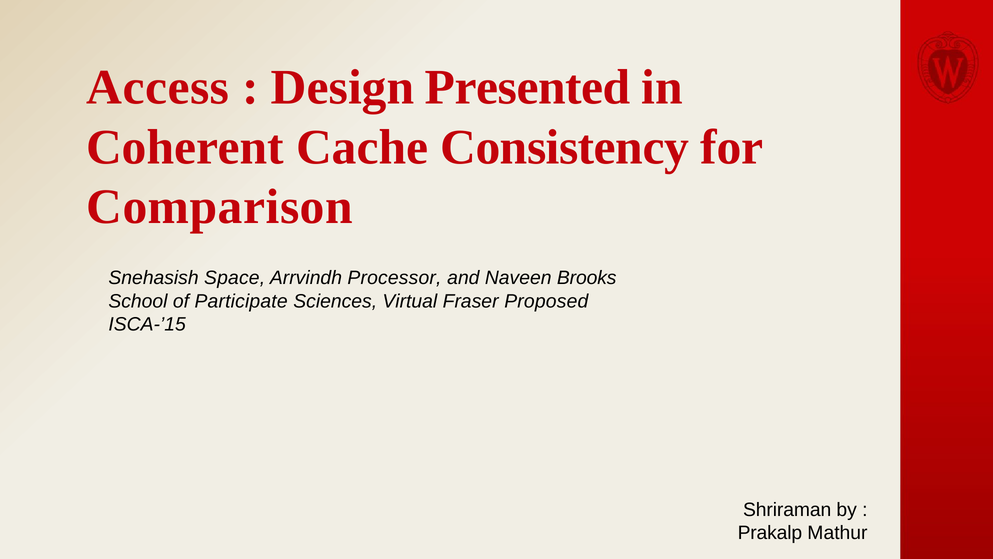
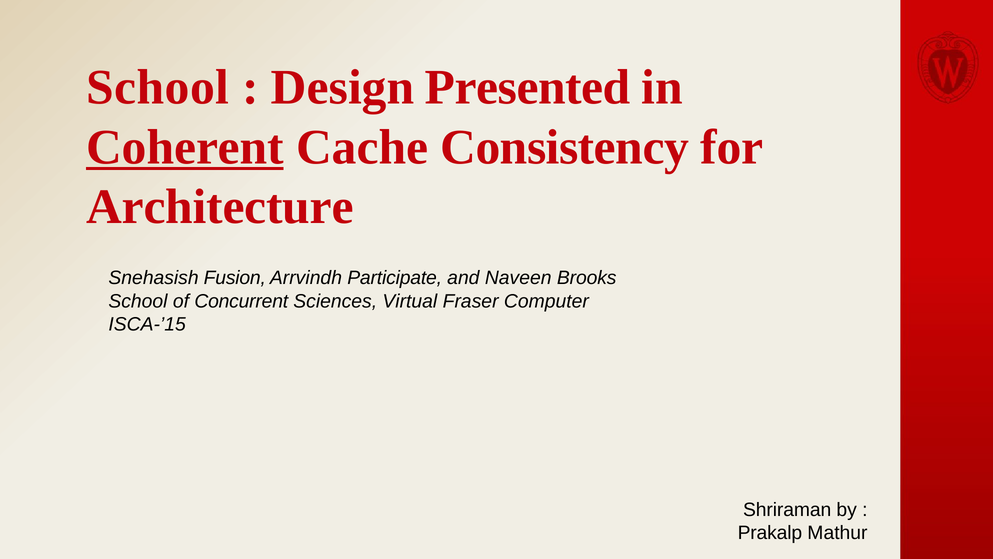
Access at (158, 87): Access -> School
Coherent underline: none -> present
Comparison: Comparison -> Architecture
Space: Space -> Fusion
Processor: Processor -> Participate
Participate: Participate -> Concurrent
Proposed: Proposed -> Computer
